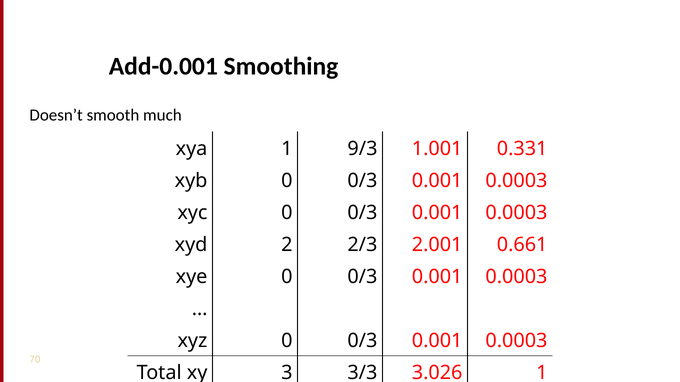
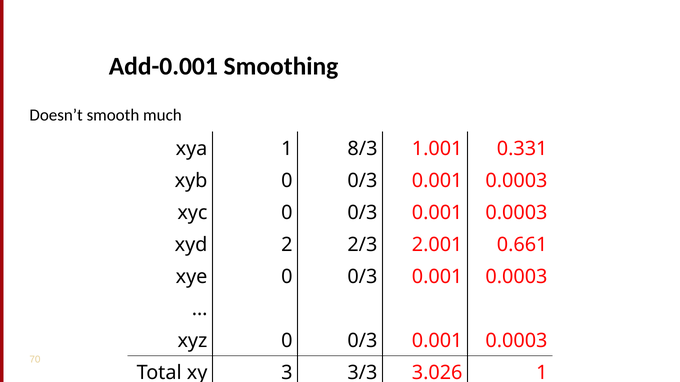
9/3: 9/3 -> 8/3
